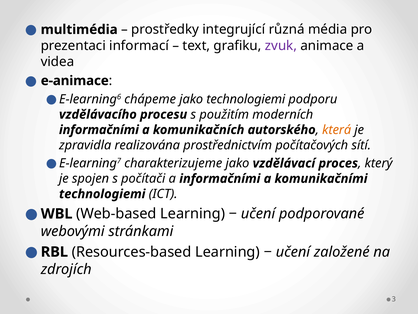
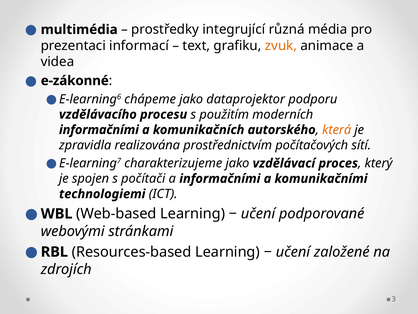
zvuk colour: purple -> orange
e-animace: e-animace -> e-zákonné
jako technologiemi: technologiemi -> dataprojektor
